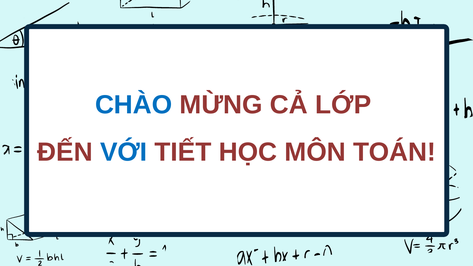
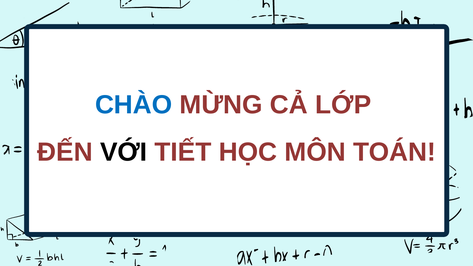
VỚI colour: blue -> black
